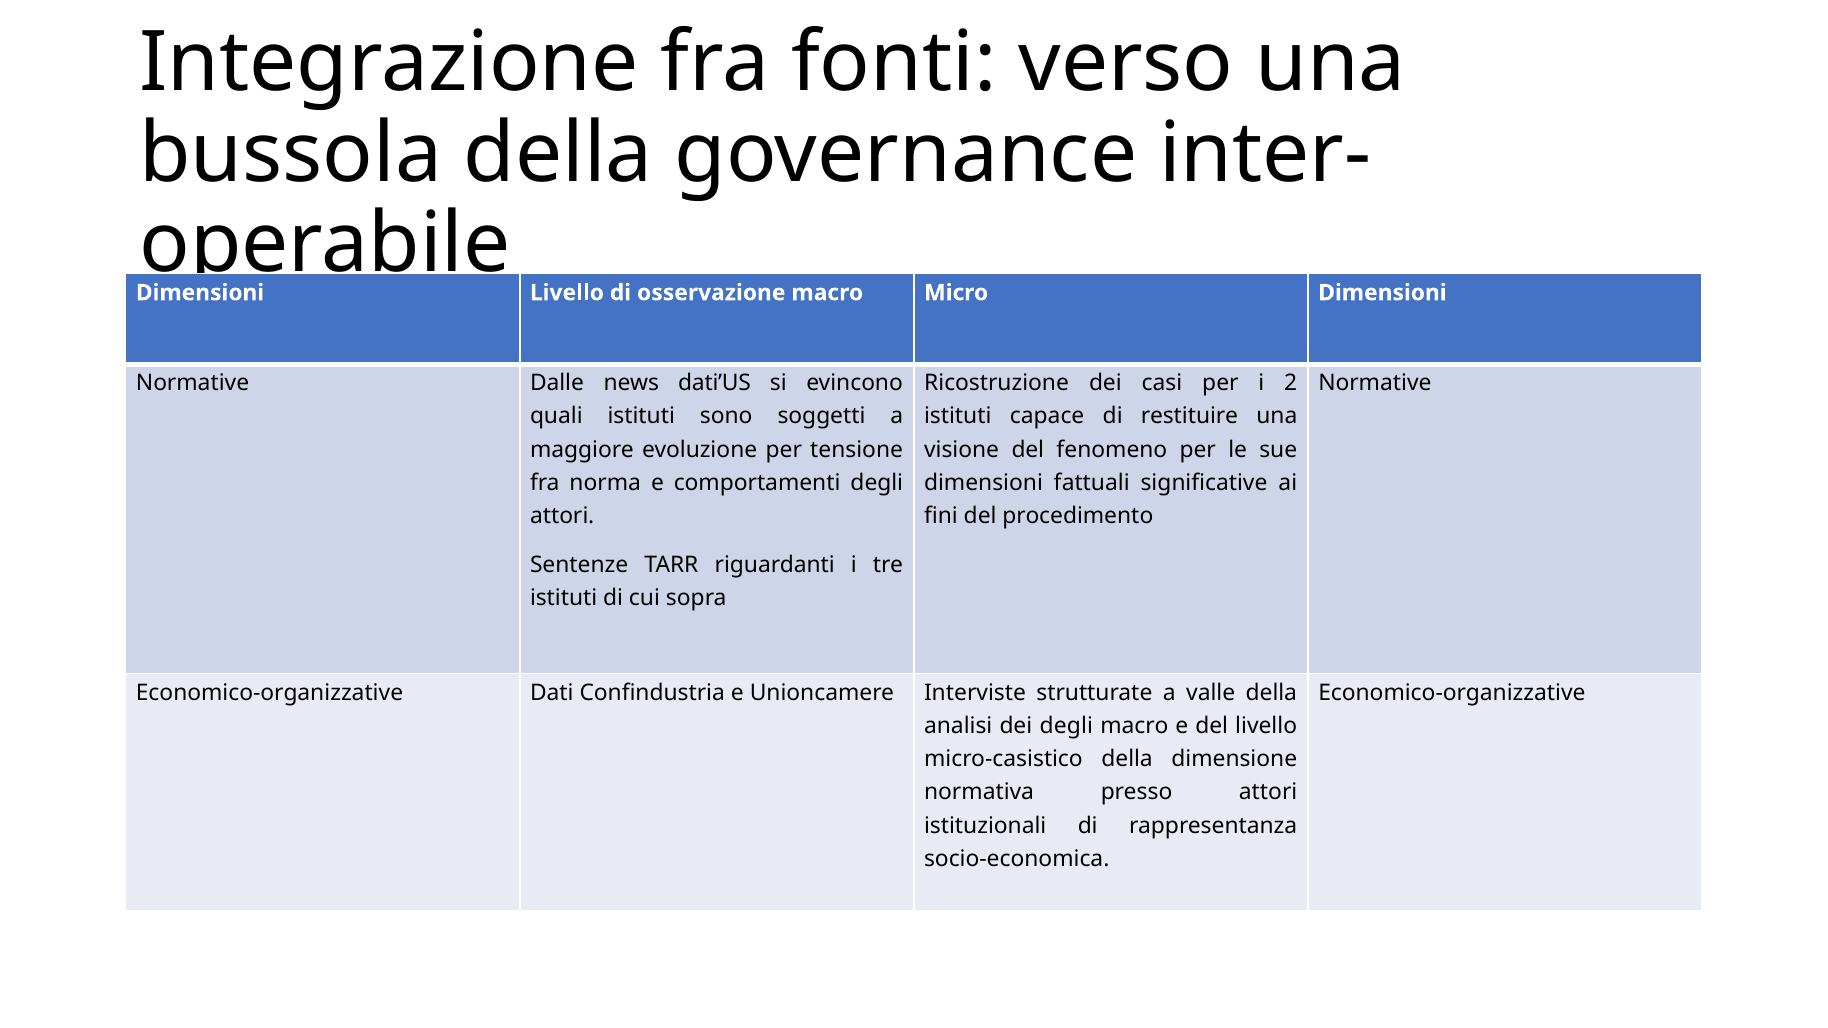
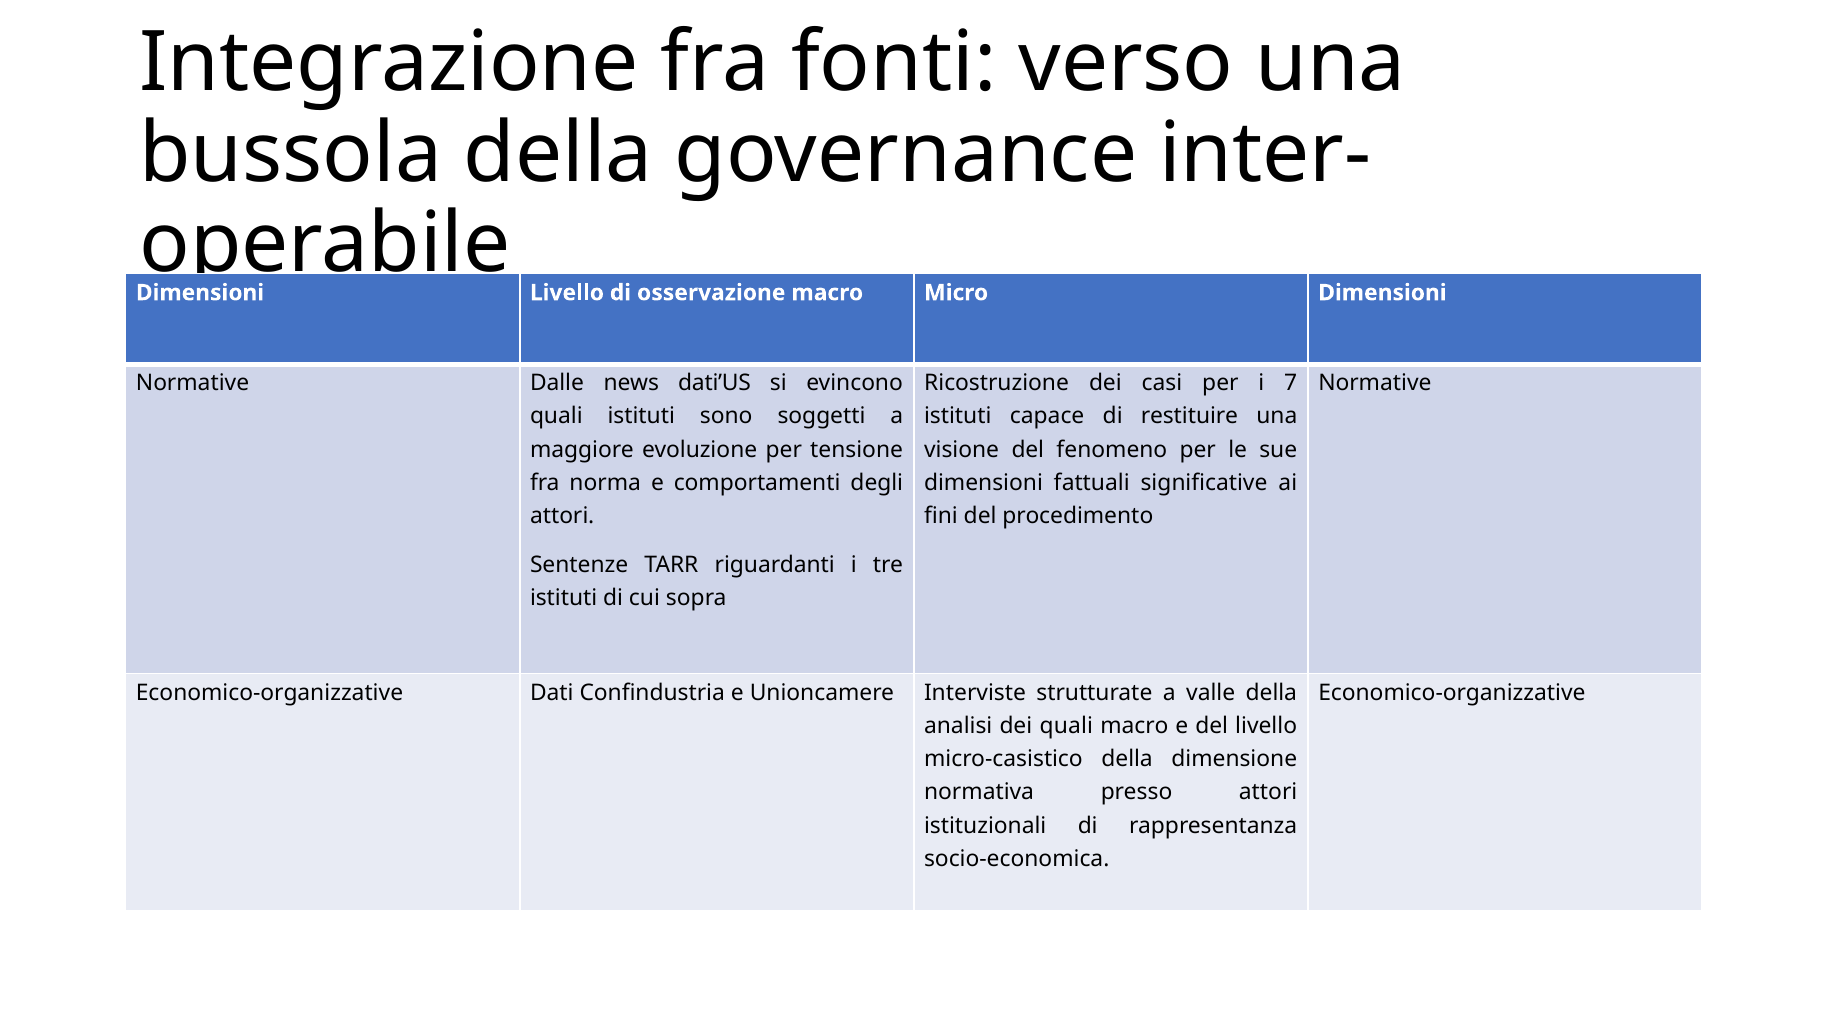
2: 2 -> 7
dei degli: degli -> quali
